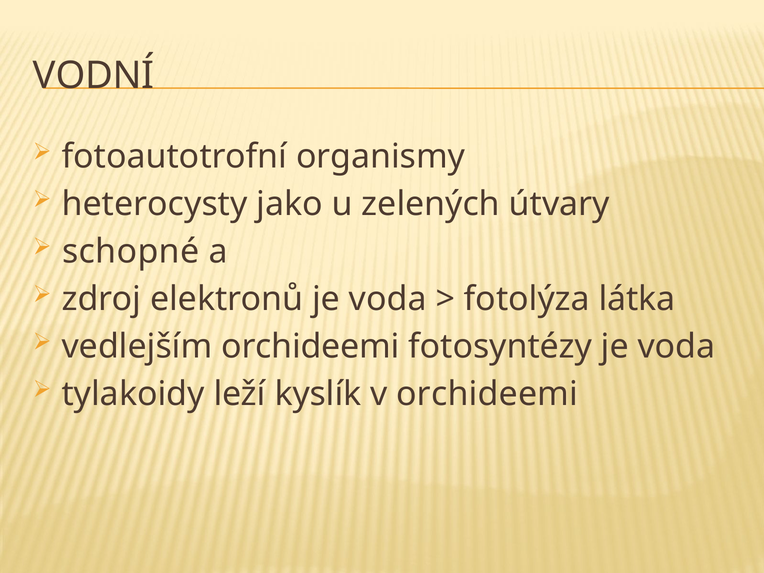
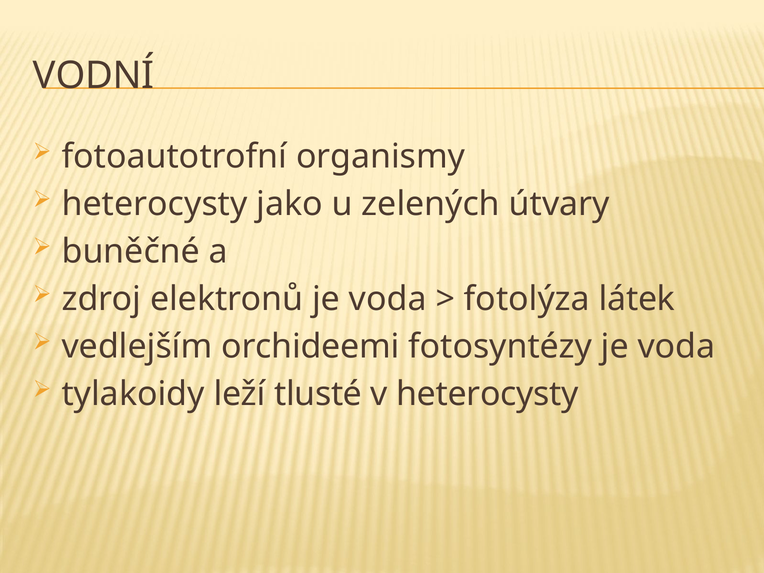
schopné: schopné -> buněčné
látka: látka -> látek
kyslík: kyslík -> tlusté
v orchideemi: orchideemi -> heterocysty
